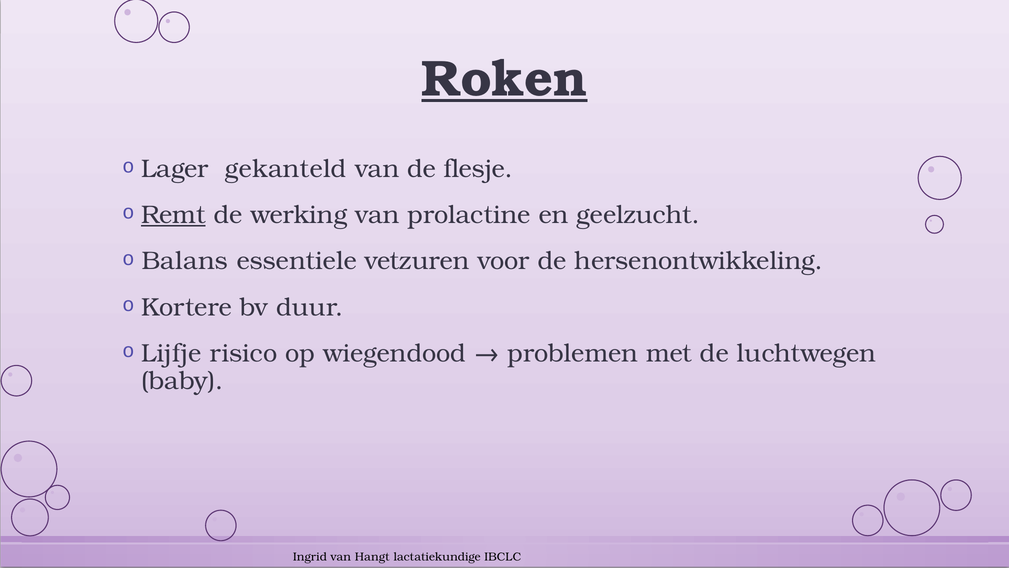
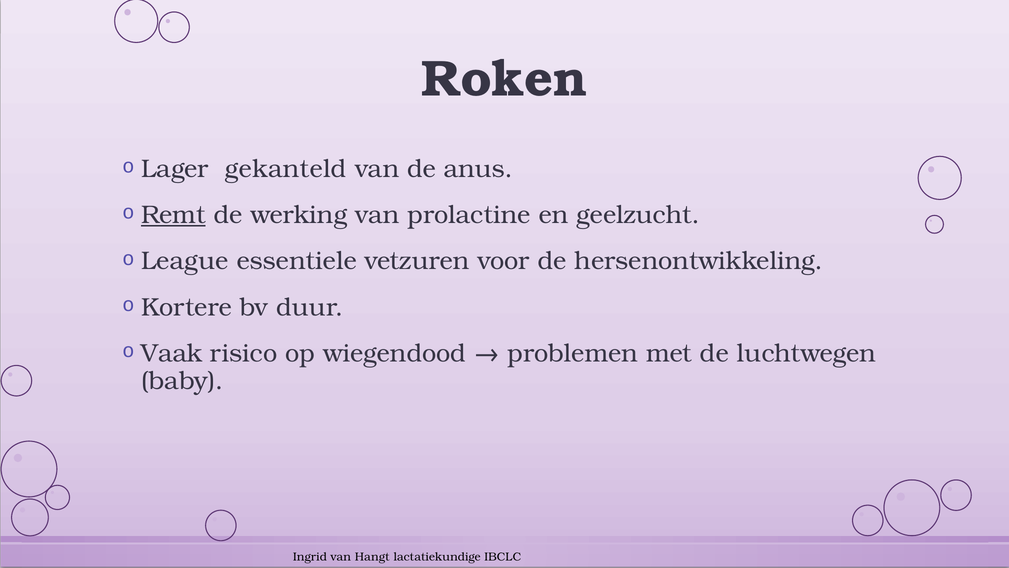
Roken underline: present -> none
flesje: flesje -> anus
Balans: Balans -> League
Lijfje: Lijfje -> Vaak
